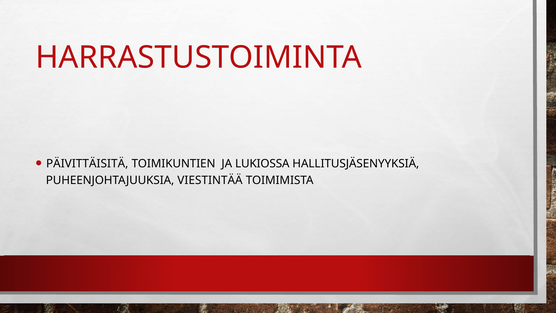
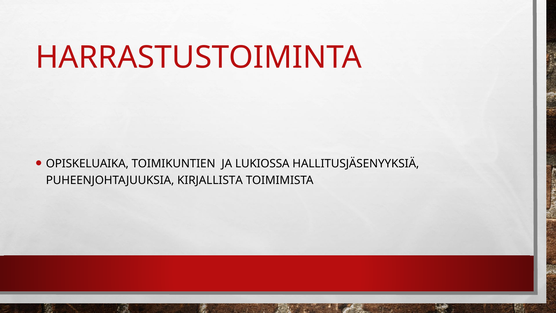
PÄIVITTÄISITÄ: PÄIVITTÄISITÄ -> OPISKELUAIKA
VIESTINTÄÄ: VIESTINTÄÄ -> KIRJALLISTA
